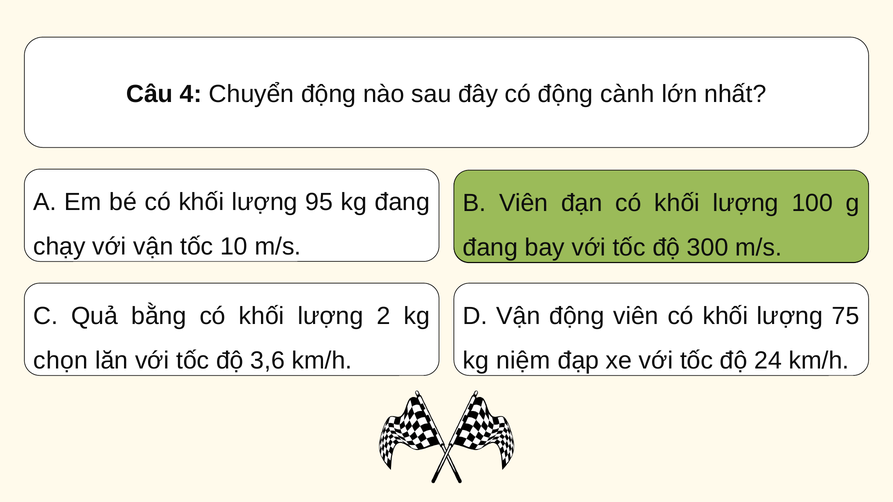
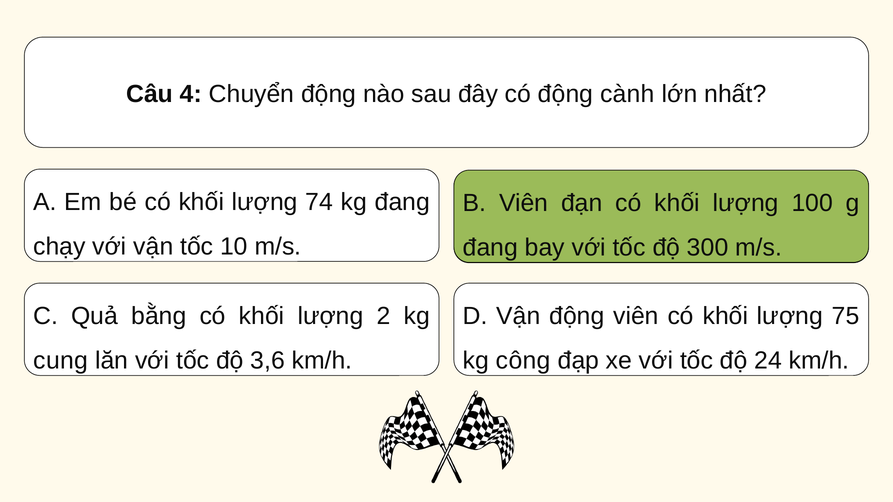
95: 95 -> 74
chọn: chọn -> cung
niệm: niệm -> công
